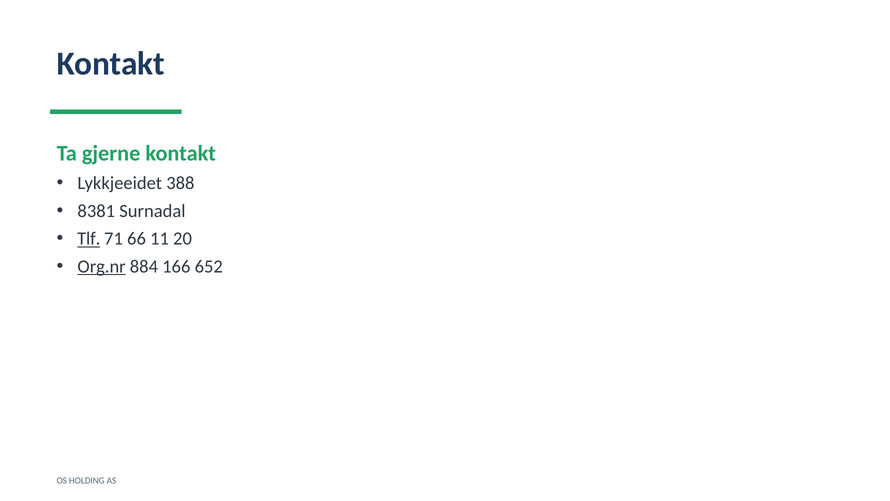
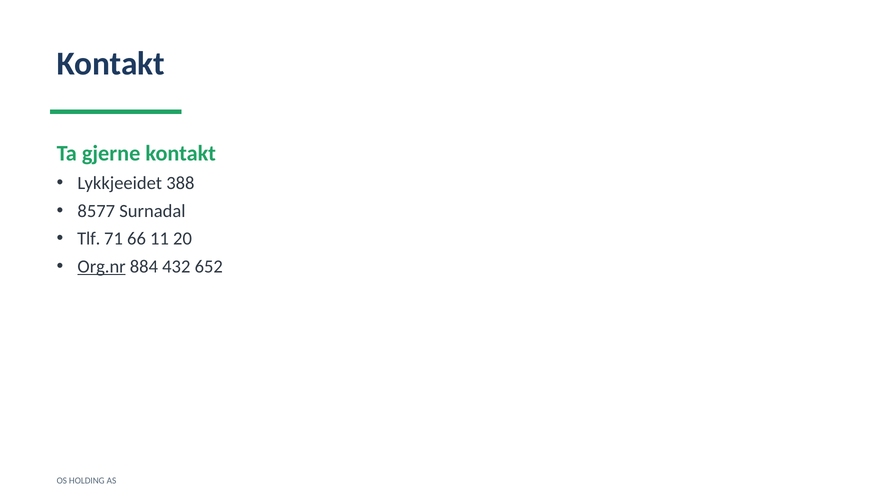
8381: 8381 -> 8577
Tlf underline: present -> none
166: 166 -> 432
